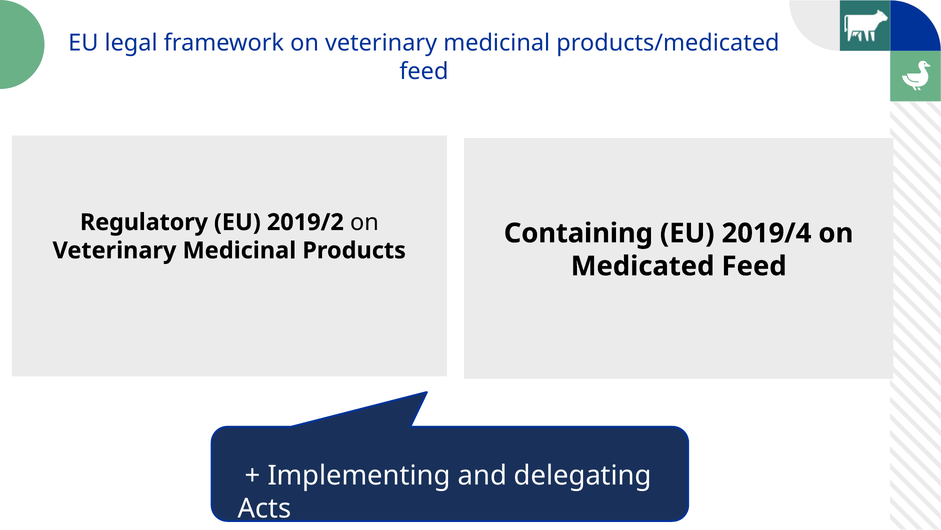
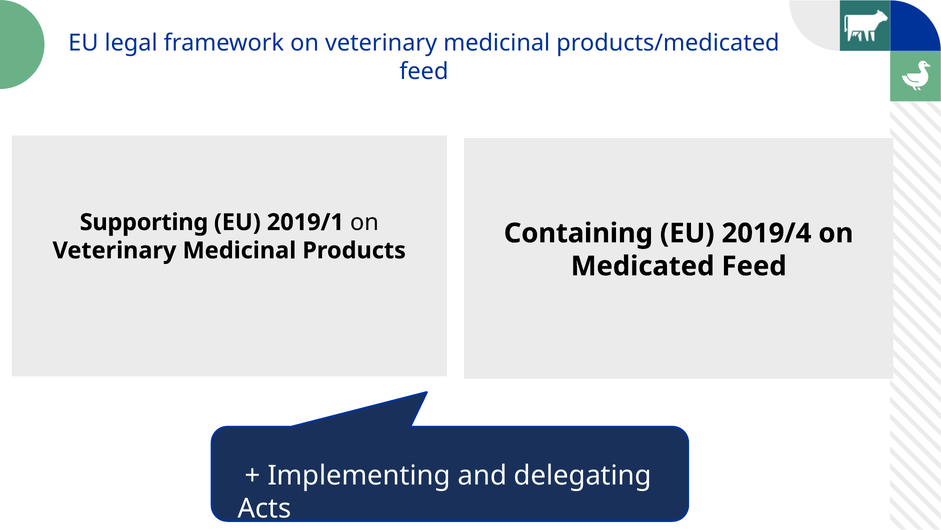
Regulatory: Regulatory -> Supporting
2019/2: 2019/2 -> 2019/1
